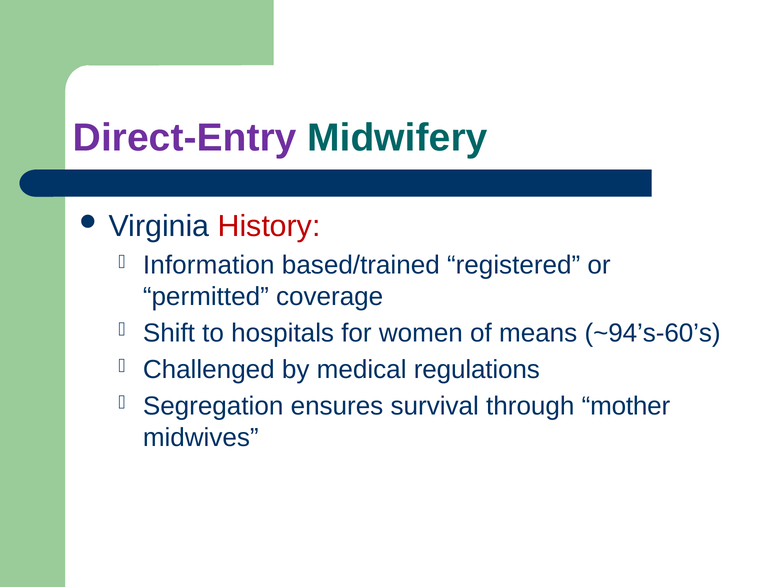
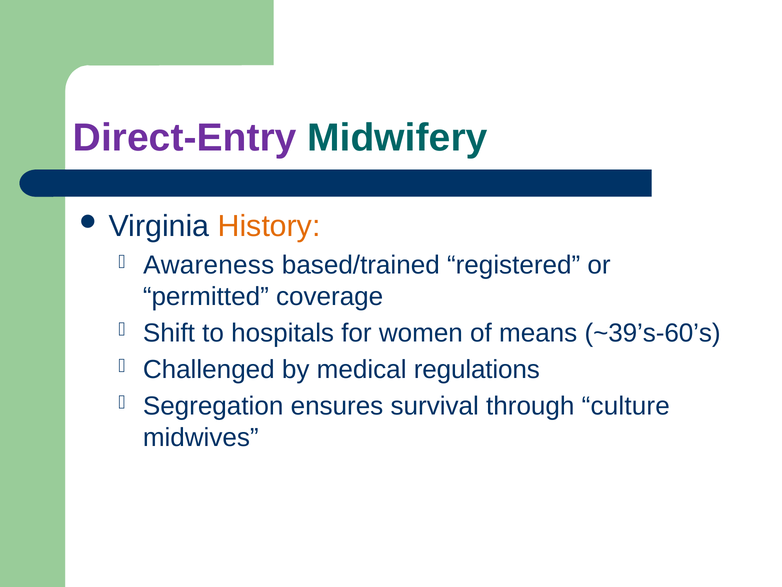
History colour: red -> orange
Information: Information -> Awareness
~94’s-60’s: ~94’s-60’s -> ~39’s-60’s
mother: mother -> culture
